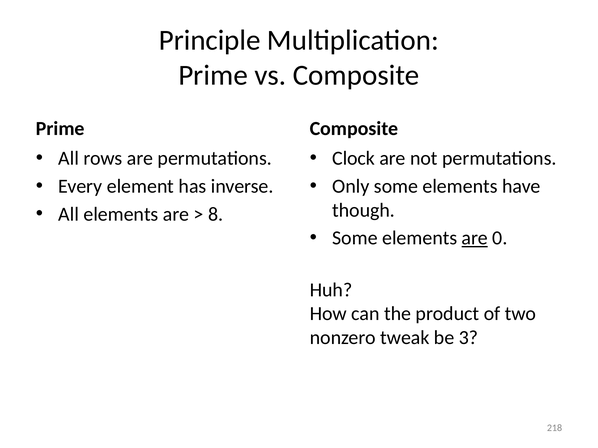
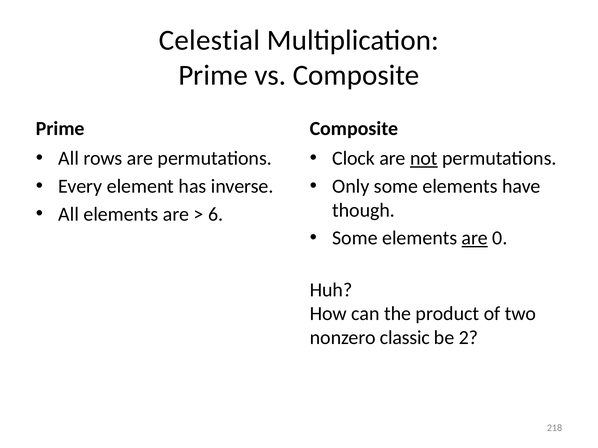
Principle: Principle -> Celestial
not underline: none -> present
8: 8 -> 6
tweak: tweak -> classic
3: 3 -> 2
